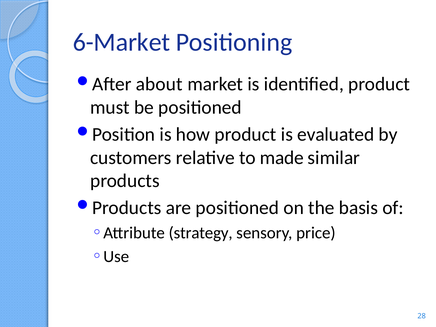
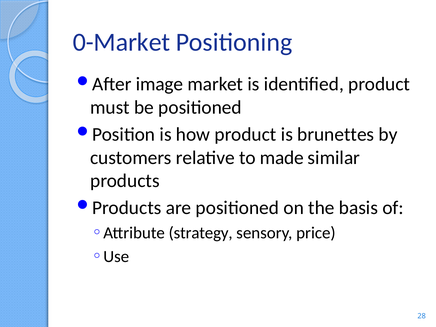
6-Market: 6-Market -> 0-Market
about: about -> image
evaluated: evaluated -> brunettes
